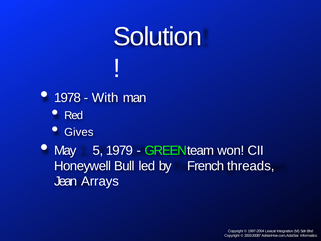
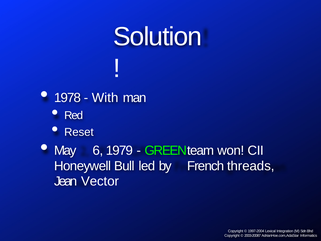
Gives: Gives -> Reset
5: 5 -> 6
Arrays: Arrays -> Vector
